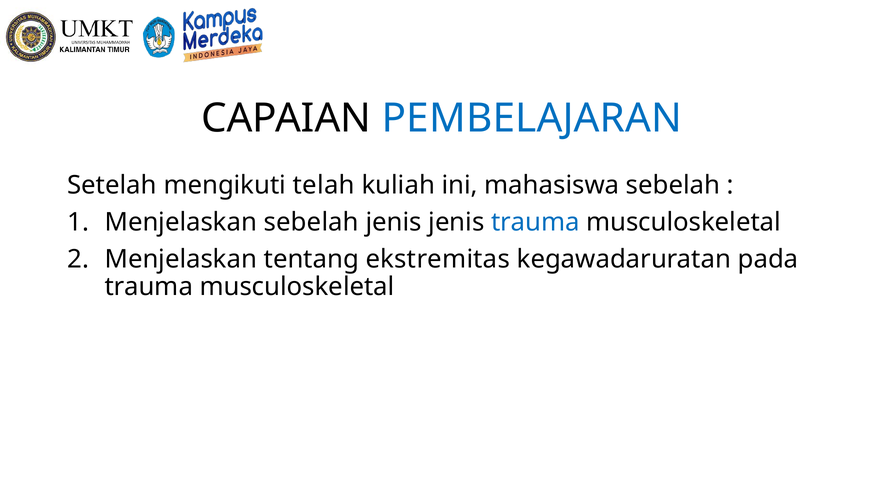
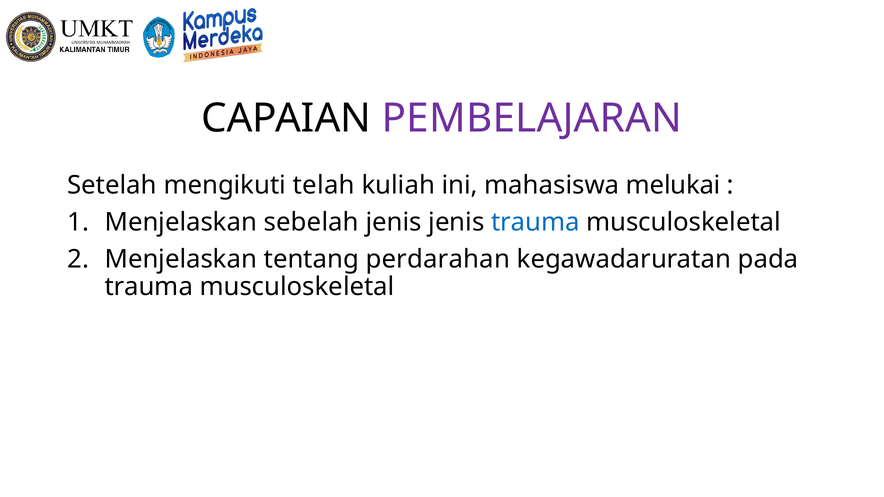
PEMBELAJARAN colour: blue -> purple
mahasiswa sebelah: sebelah -> melukai
ekstremitas: ekstremitas -> perdarahan
